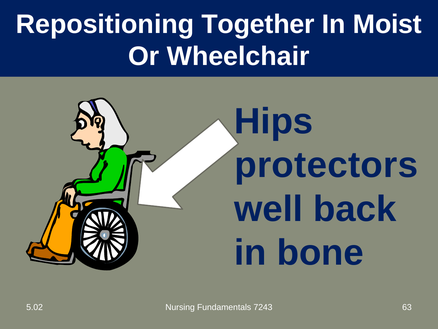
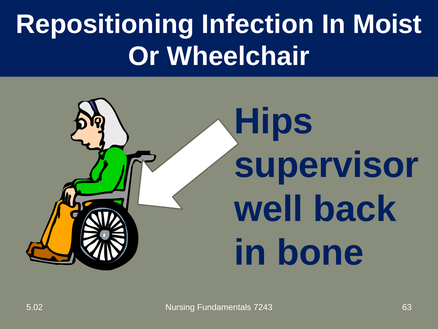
Together: Together -> Infection
protectors: protectors -> supervisor
